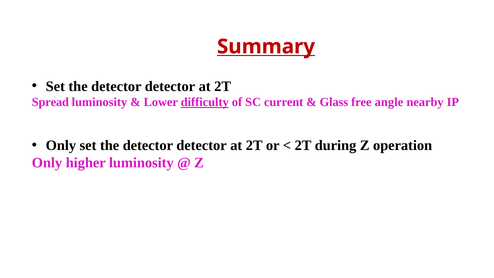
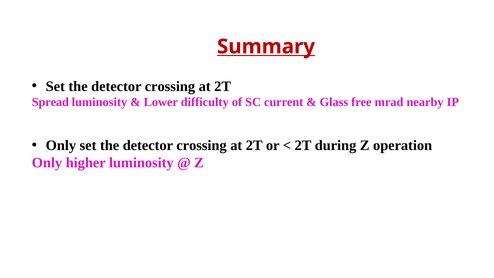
detector at (170, 86): detector -> crossing
difficulty underline: present -> none
angle: angle -> mrad
detector at (202, 145): detector -> crossing
